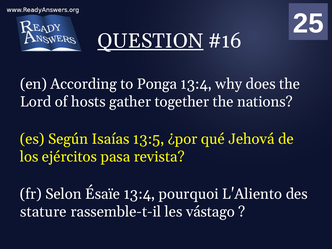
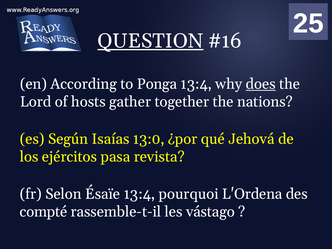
does underline: none -> present
13:5: 13:5 -> 13:0
L'Aliento: L'Aliento -> L'Ordena
stature: stature -> compté
